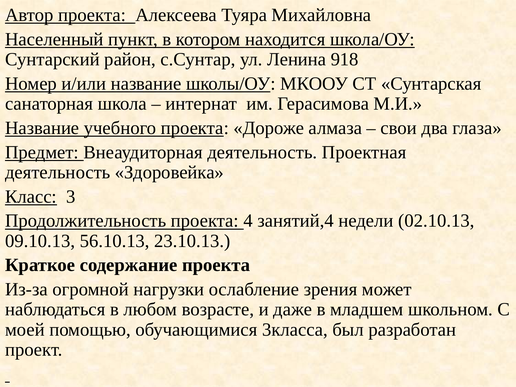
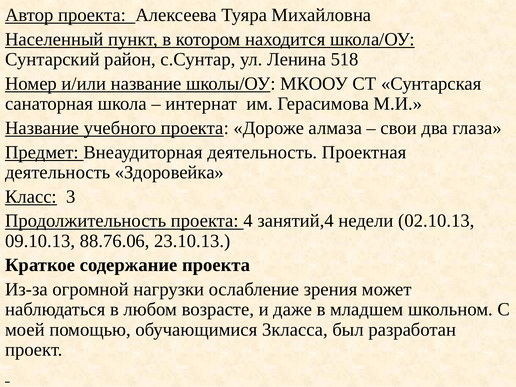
918: 918 -> 518
56.10.13: 56.10.13 -> 88.76.06
